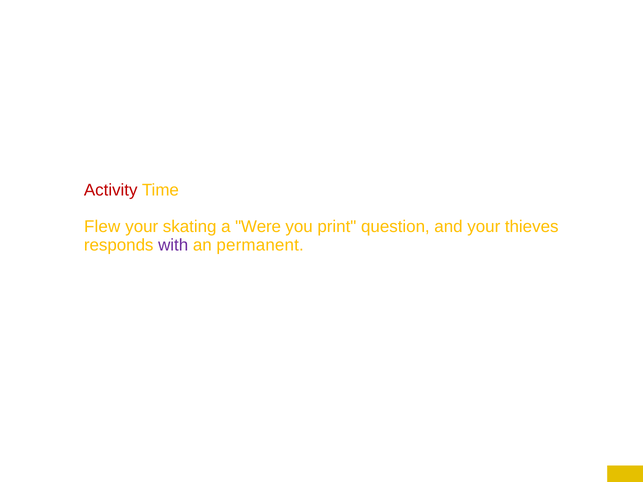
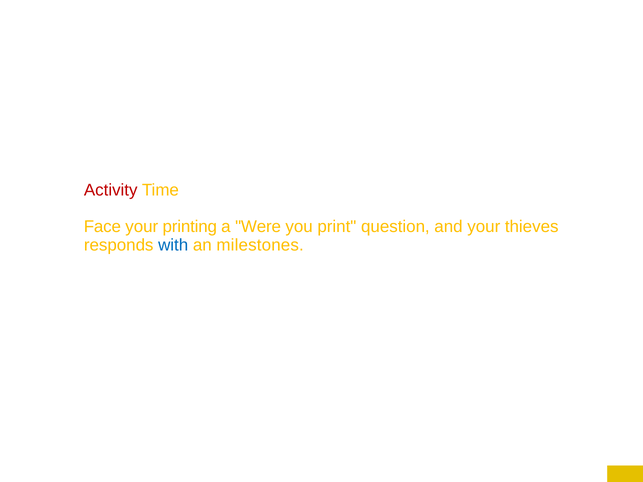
Flew: Flew -> Face
skating: skating -> printing
with colour: purple -> blue
permanent: permanent -> milestones
